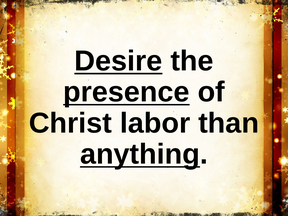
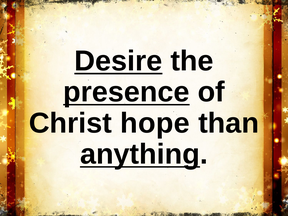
labor: labor -> hope
